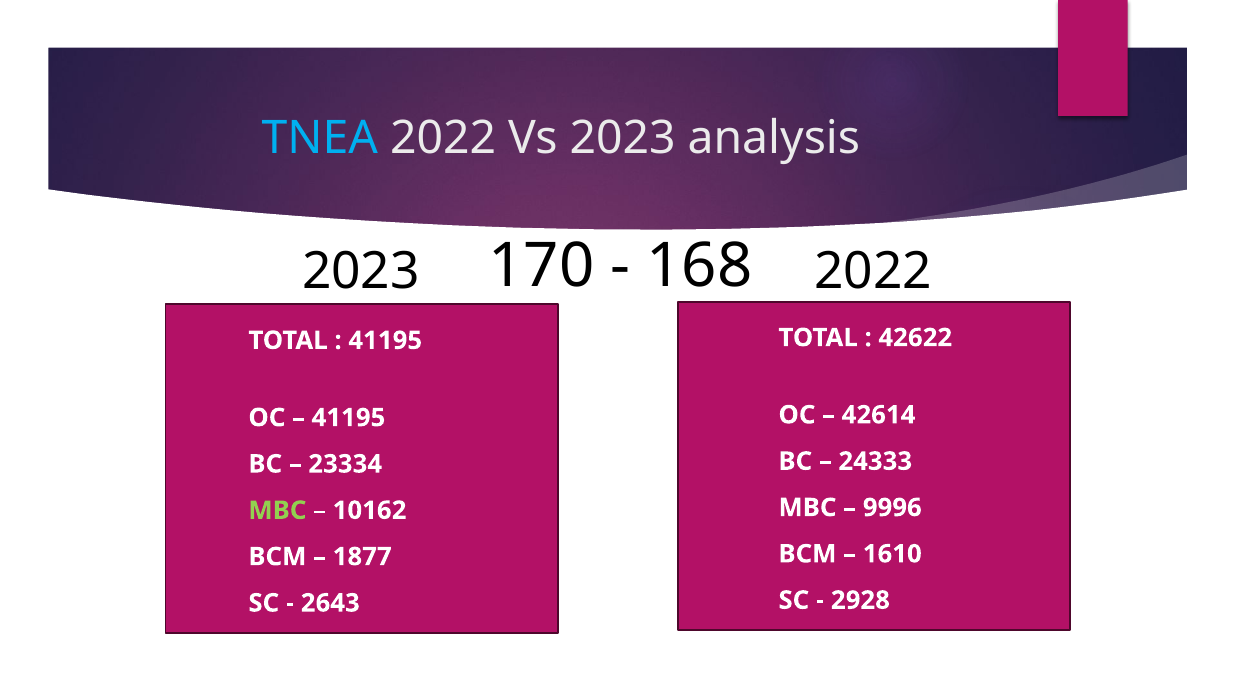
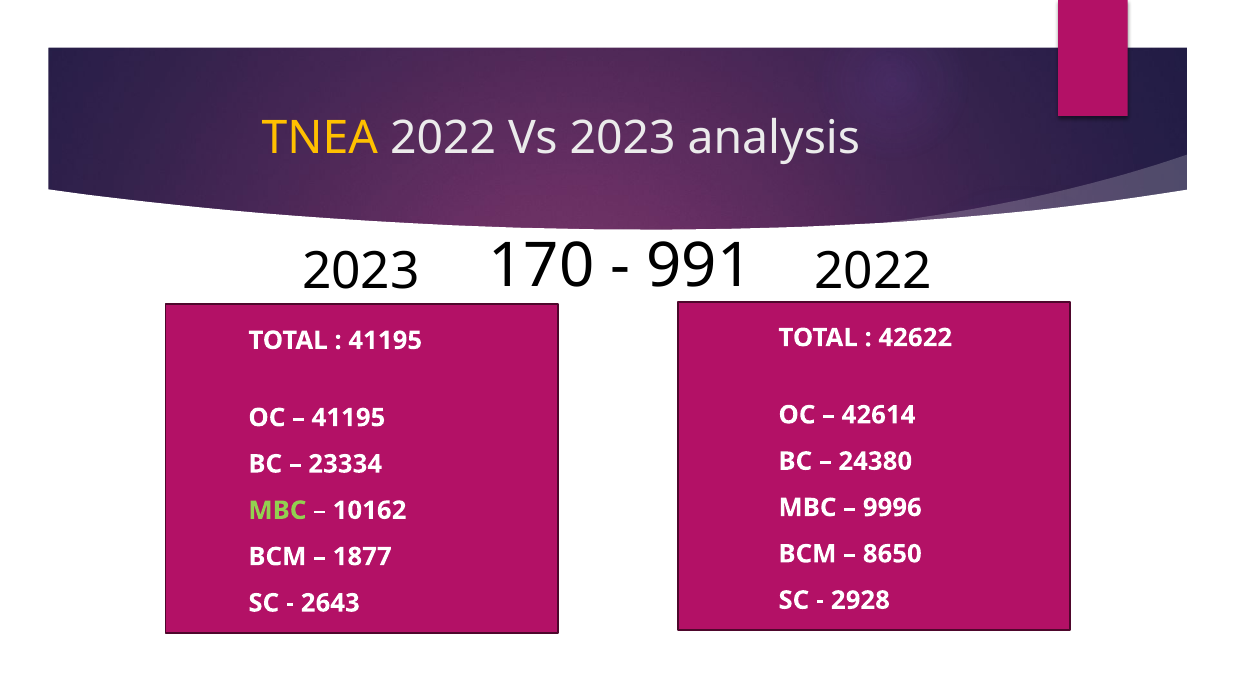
TNEA colour: light blue -> yellow
168: 168 -> 991
24333: 24333 -> 24380
1610: 1610 -> 8650
